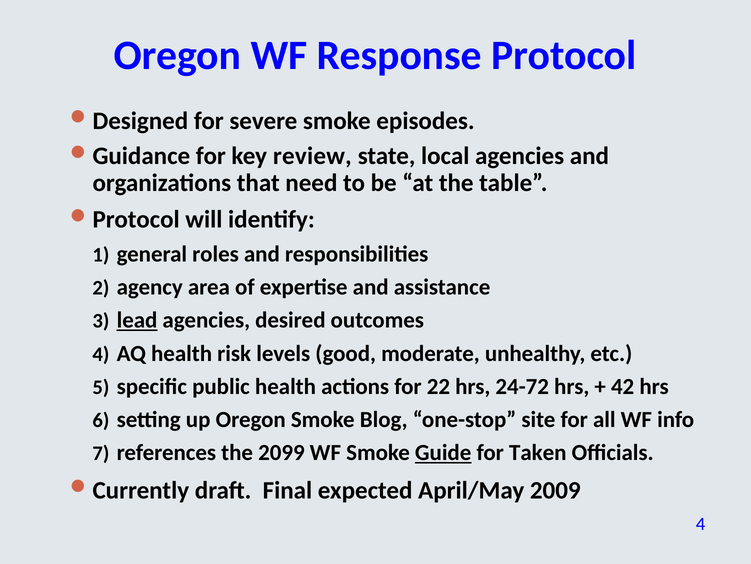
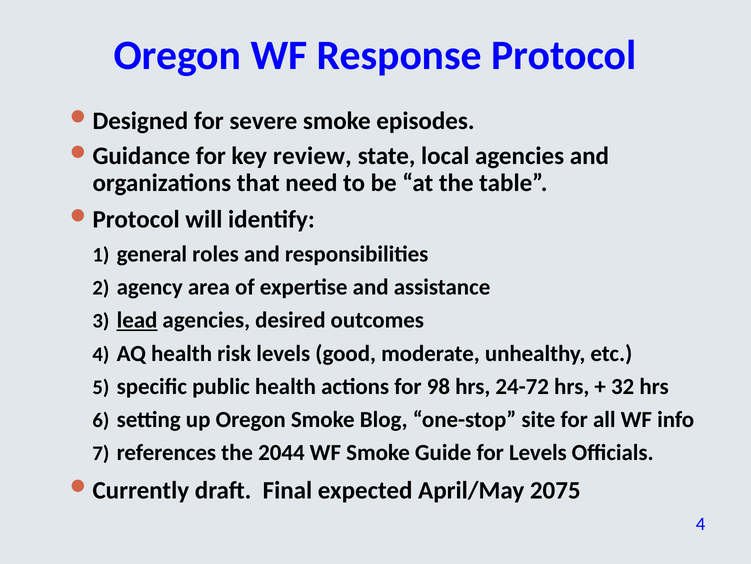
22: 22 -> 98
42: 42 -> 32
2099: 2099 -> 2044
Guide underline: present -> none
for Taken: Taken -> Levels
2009: 2009 -> 2075
